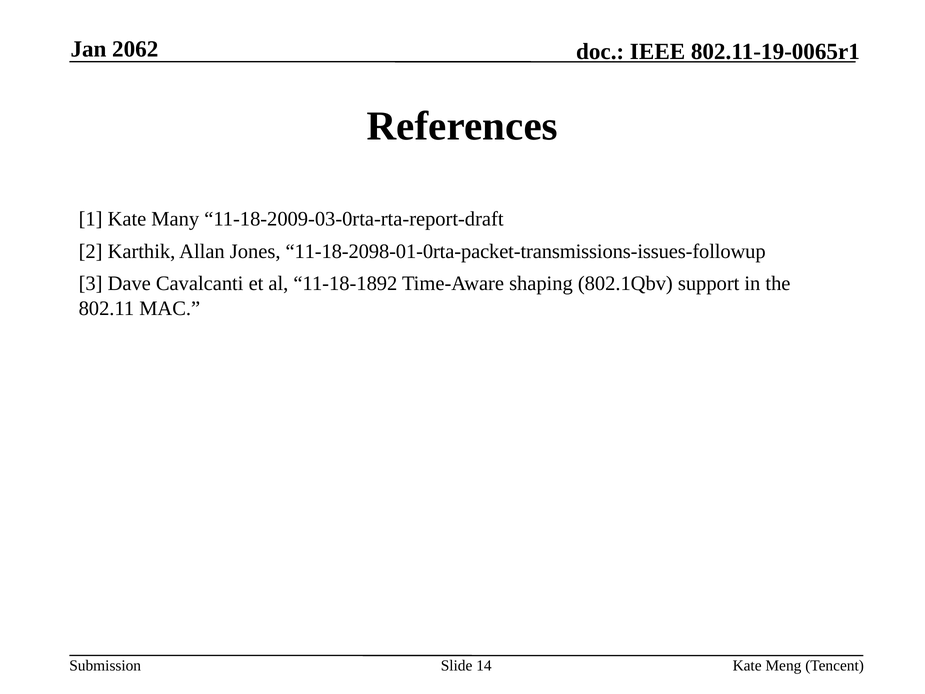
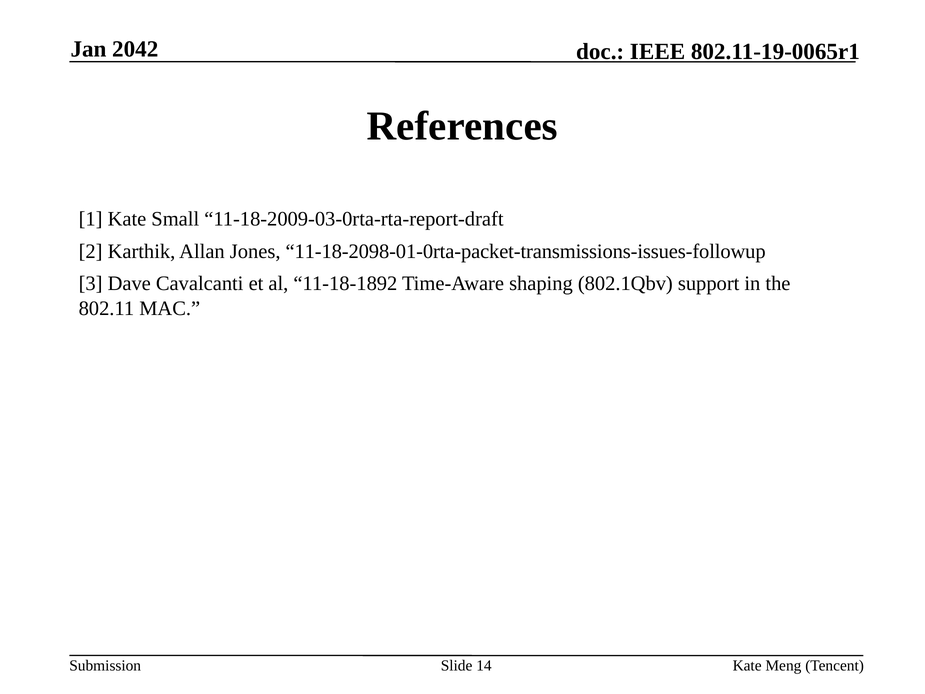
2062: 2062 -> 2042
Many: Many -> Small
